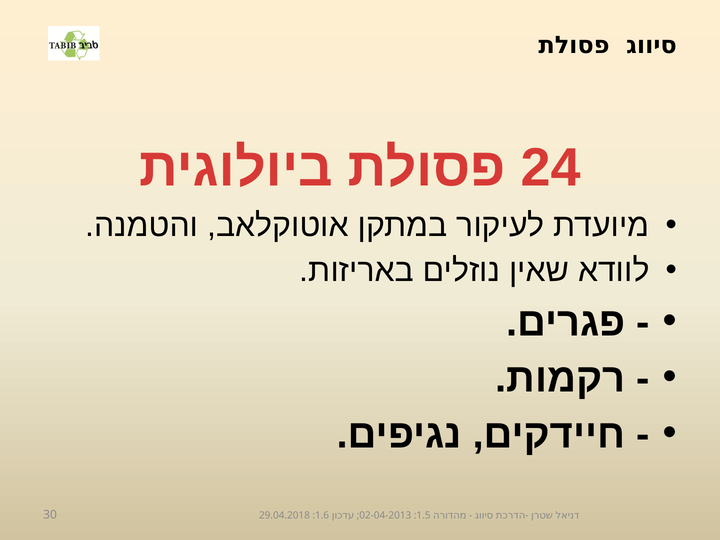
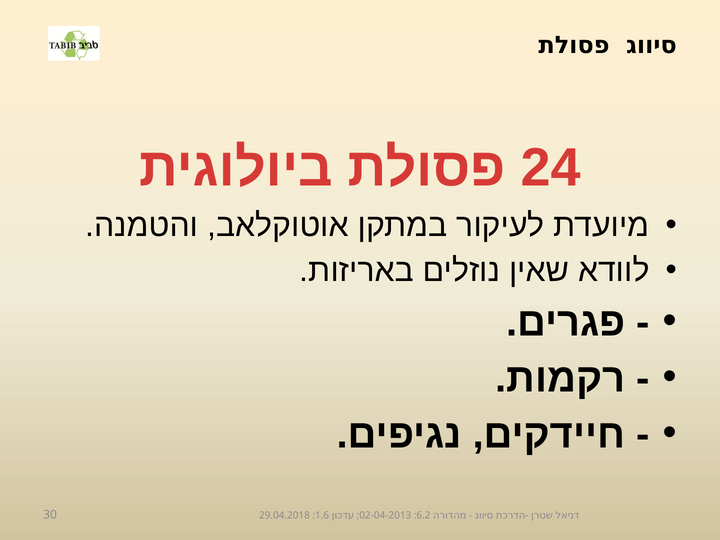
1.5: 1.5 -> 6.2
